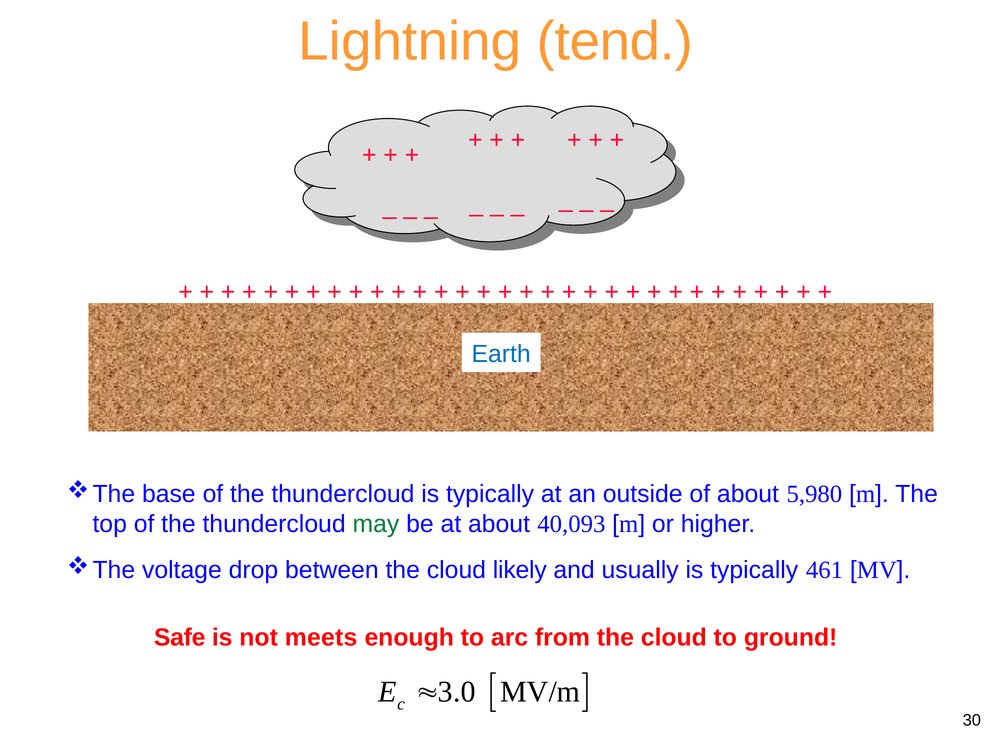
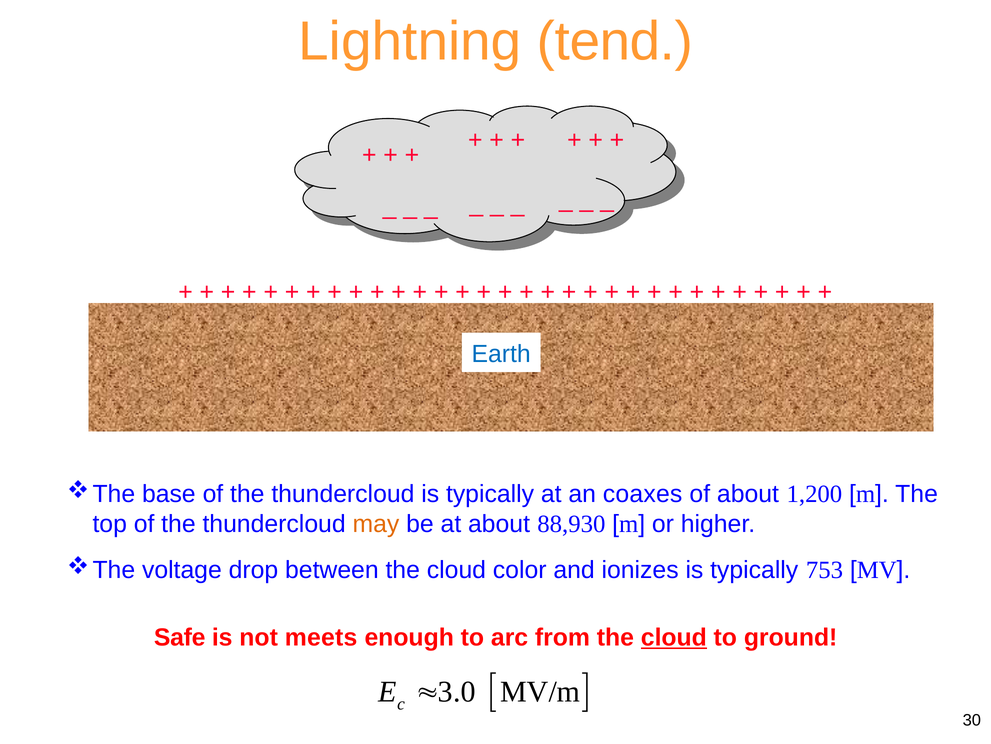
outside: outside -> coaxes
5,980: 5,980 -> 1,200
may colour: green -> orange
40,093: 40,093 -> 88,930
likely: likely -> color
usually: usually -> ionizes
461: 461 -> 753
cloud at (674, 637) underline: none -> present
